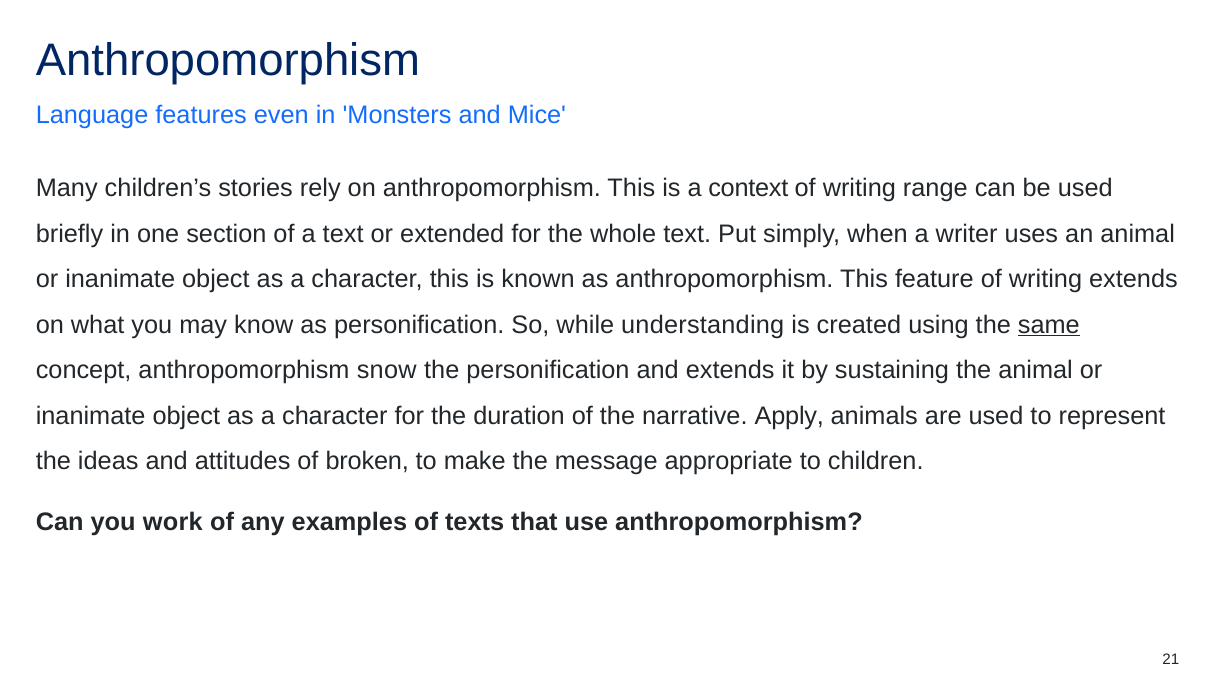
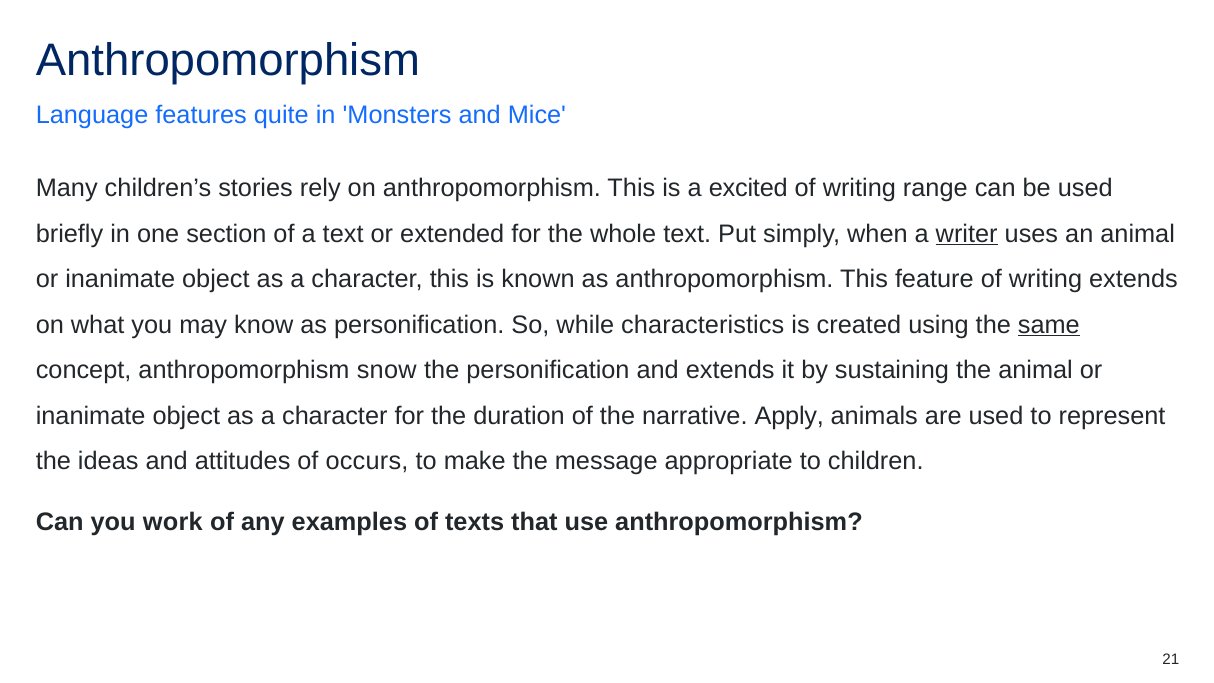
even: even -> quite
context: context -> excited
writer underline: none -> present
understanding: understanding -> characteristics
broken: broken -> occurs
